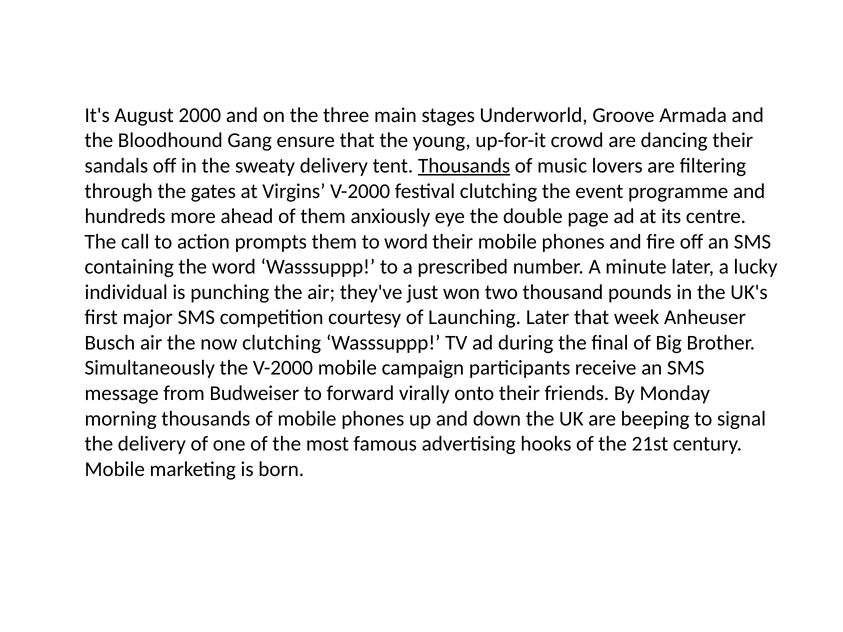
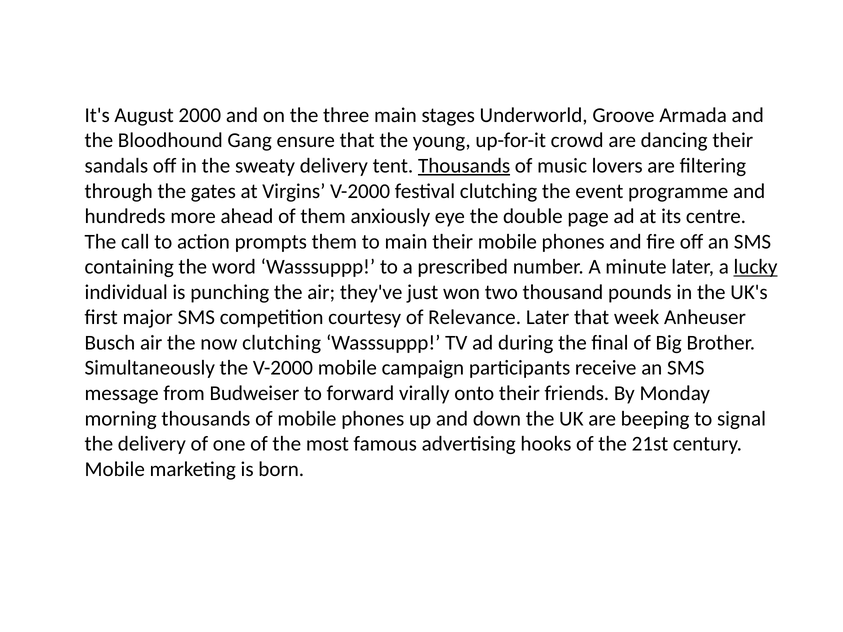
to word: word -> main
lucky underline: none -> present
Launching: Launching -> Relevance
